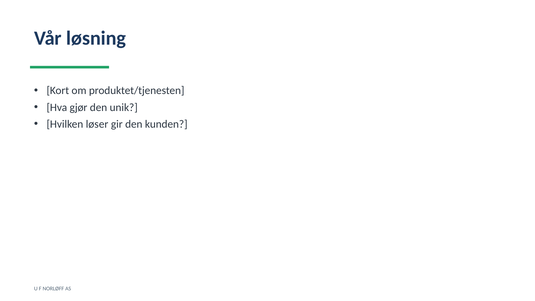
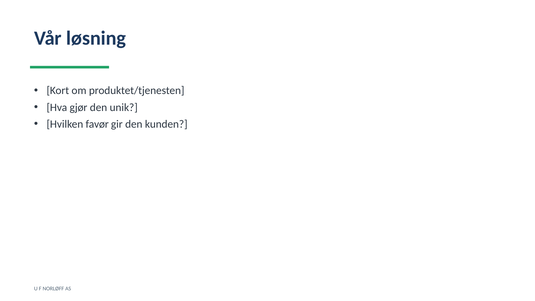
løser: løser -> favør
